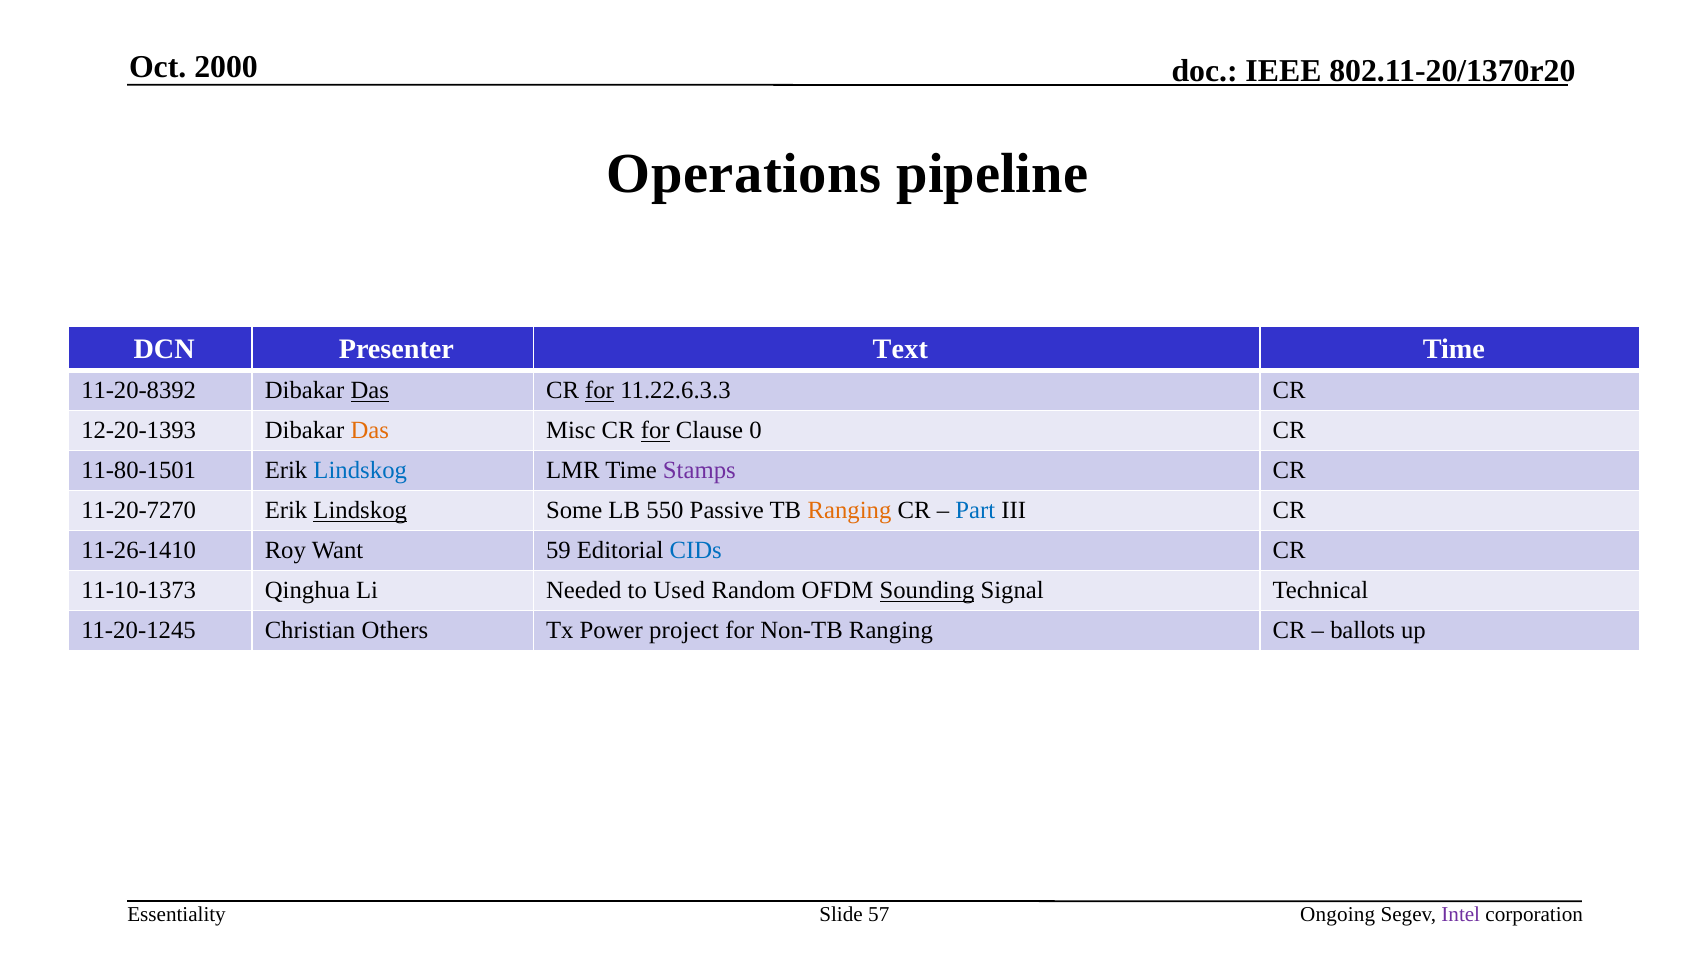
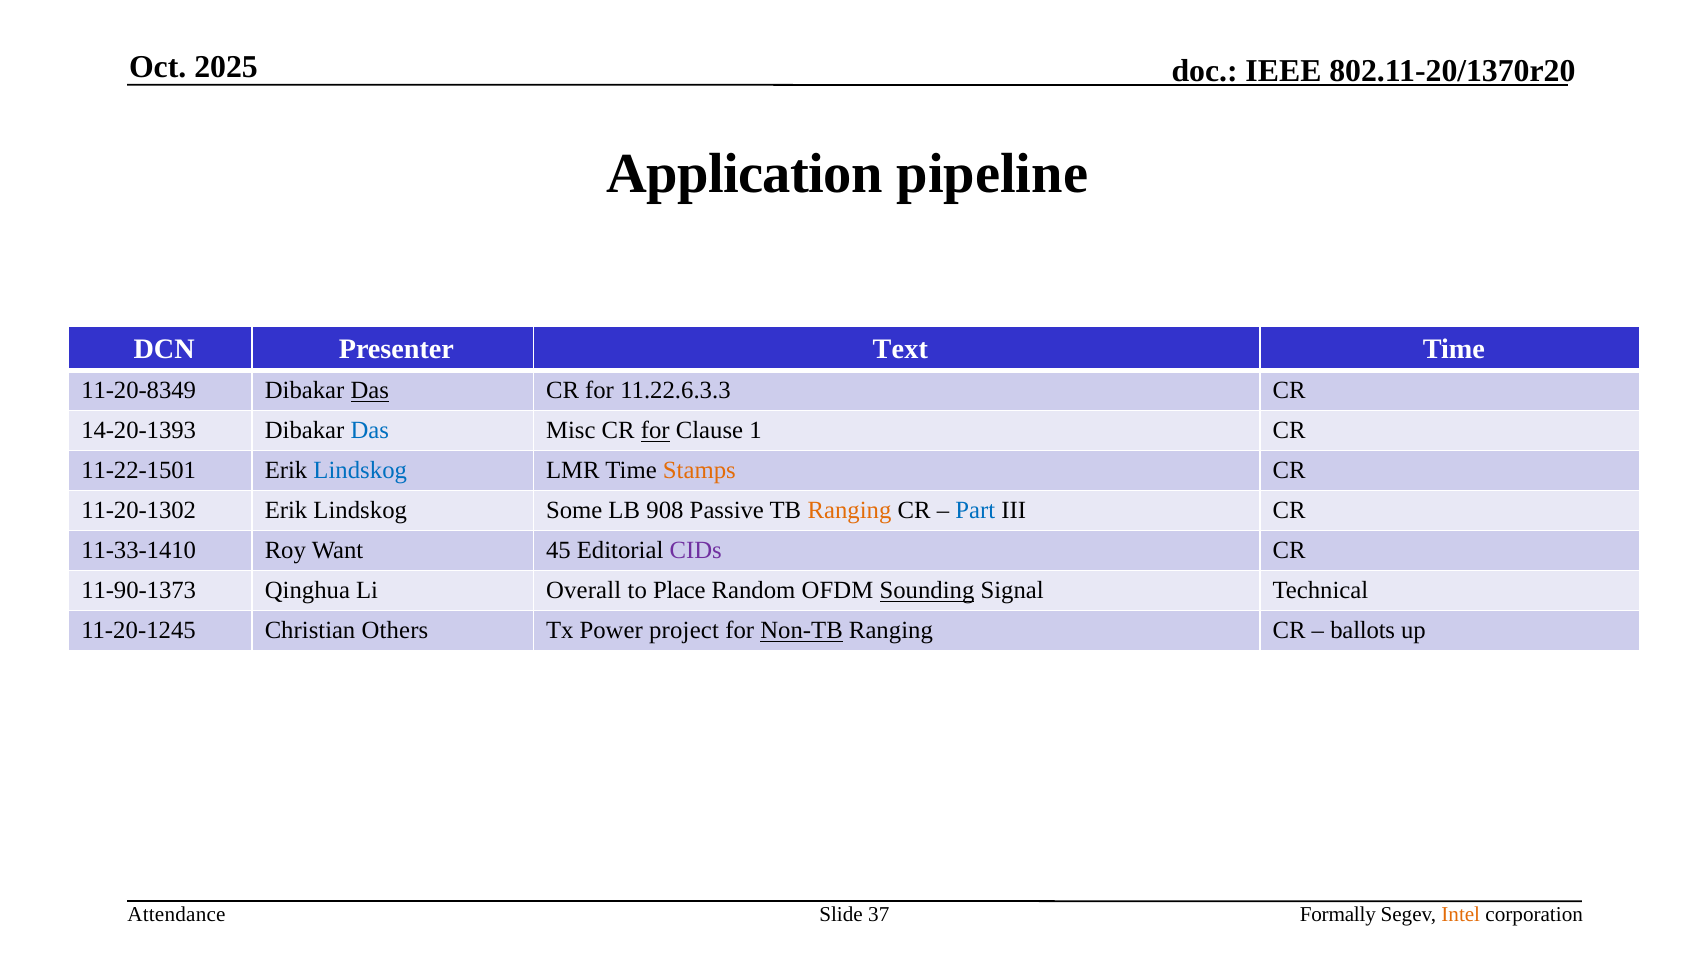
2000: 2000 -> 2025
Operations: Operations -> Application
11-20-8392: 11-20-8392 -> 11-20-8349
for at (600, 390) underline: present -> none
12-20-1393: 12-20-1393 -> 14-20-1393
Das at (370, 430) colour: orange -> blue
0: 0 -> 1
11-80-1501: 11-80-1501 -> 11-22-1501
Stamps colour: purple -> orange
11-20-7270: 11-20-7270 -> 11-20-1302
Lindskog at (360, 510) underline: present -> none
550: 550 -> 908
11-26-1410: 11-26-1410 -> 11-33-1410
59: 59 -> 45
CIDs colour: blue -> purple
11-10-1373: 11-10-1373 -> 11-90-1373
Needed: Needed -> Overall
Used: Used -> Place
Non-TB underline: none -> present
Essentiality: Essentiality -> Attendance
57: 57 -> 37
Ongoing: Ongoing -> Formally
Intel colour: purple -> orange
